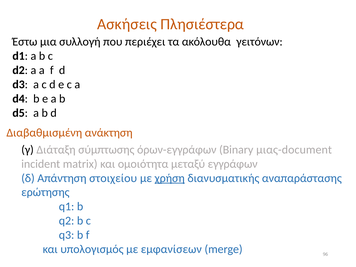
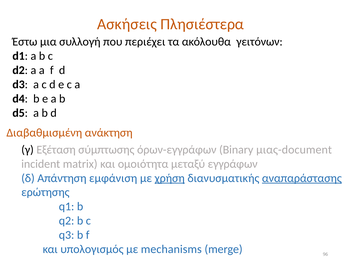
Διάταξη: Διάταξη -> Εξέταση
στοιχείου: στοιχείου -> εμφάνιση
αναπαράστασης underline: none -> present
εμφανίσεων: εμφανίσεων -> mechanisms
